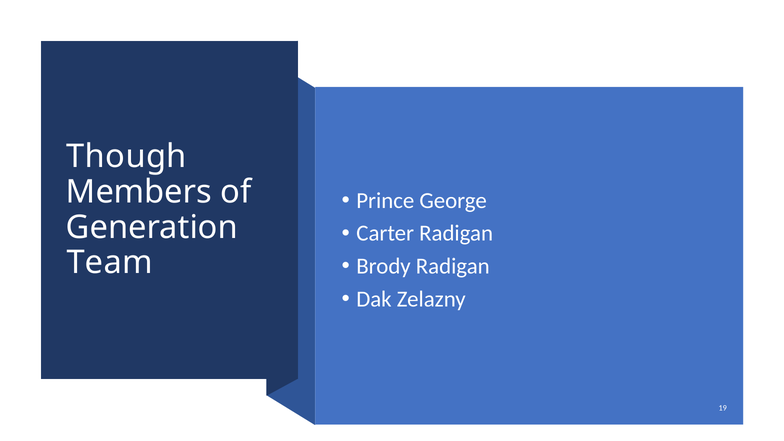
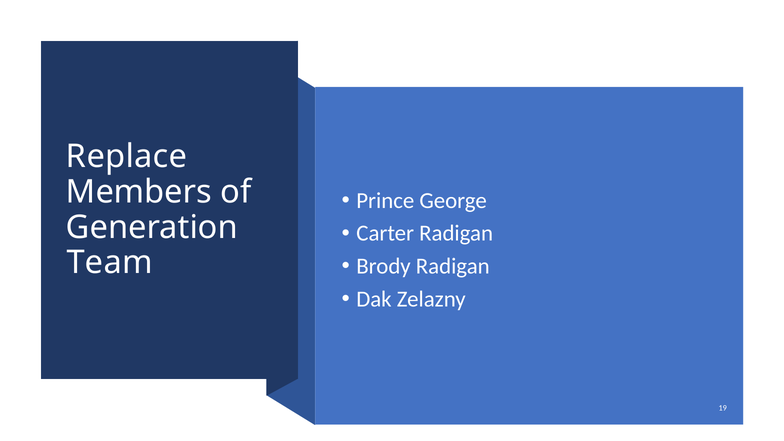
Though: Though -> Replace
